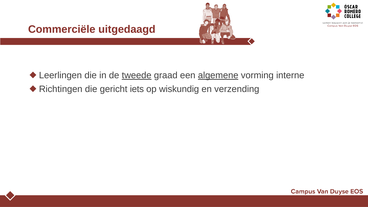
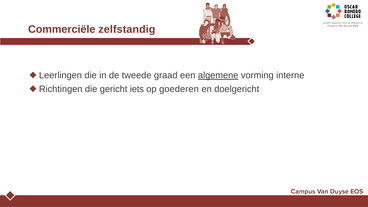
uitgedaagd: uitgedaagd -> zelfstandig
tweede underline: present -> none
wiskundig: wiskundig -> goederen
verzending: verzending -> doelgericht
